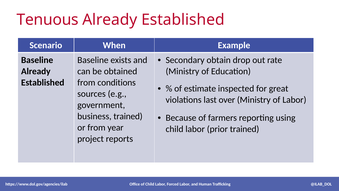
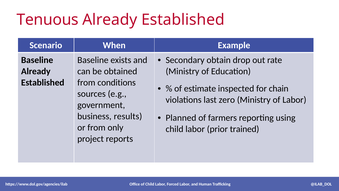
great: great -> chain
over: over -> zero
business trained: trained -> results
Because: Because -> Planned
year: year -> only
